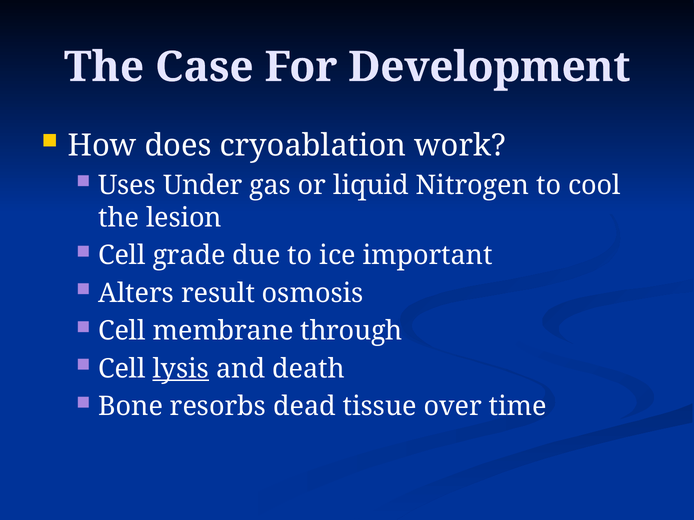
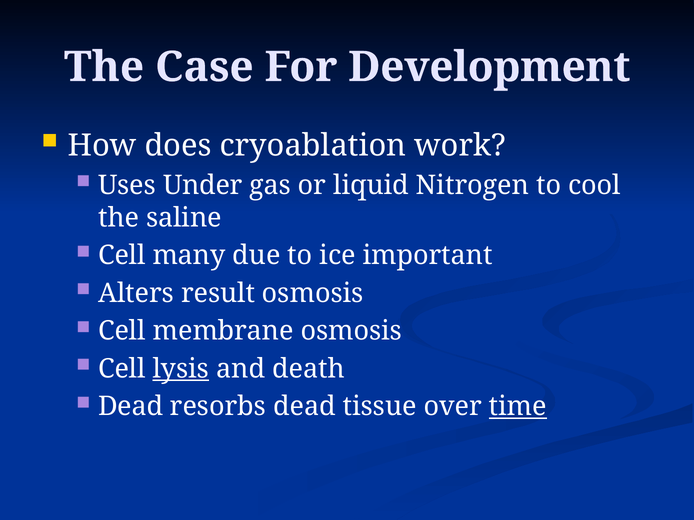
lesion: lesion -> saline
grade: grade -> many
membrane through: through -> osmosis
Bone at (130, 407): Bone -> Dead
time underline: none -> present
